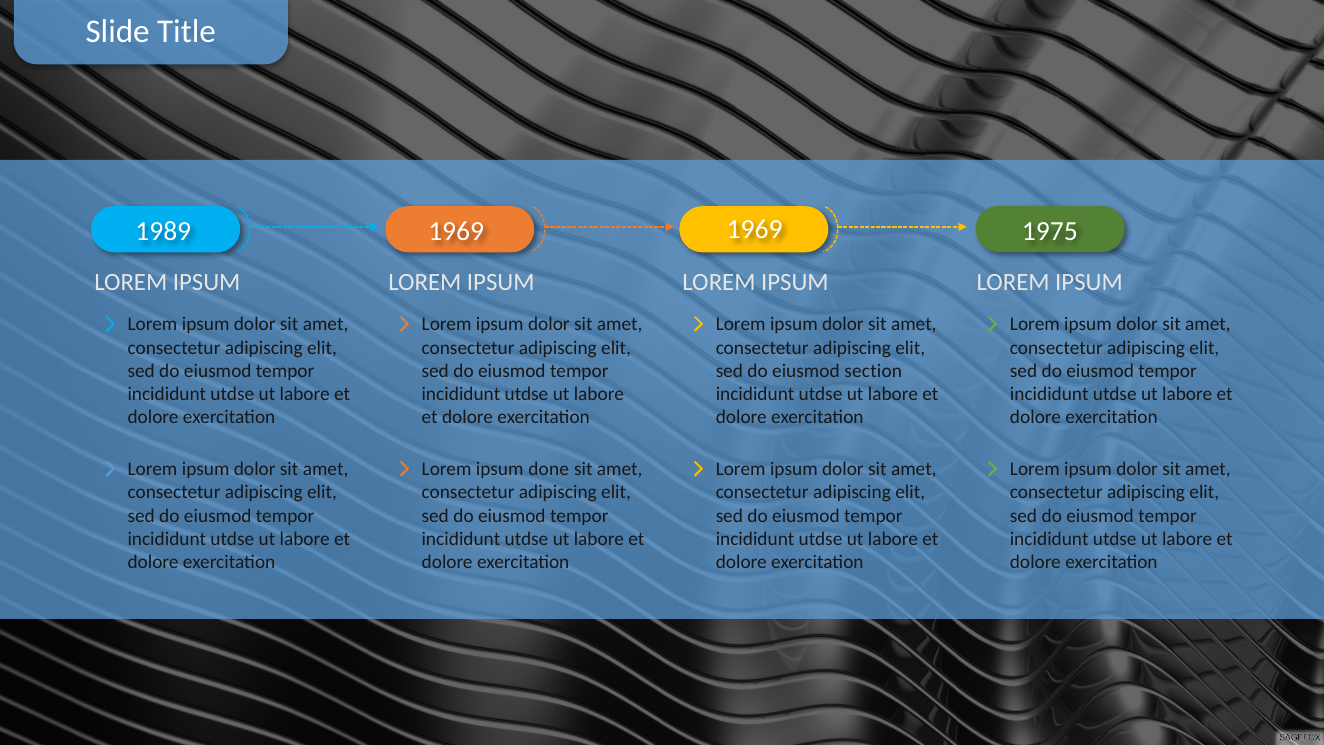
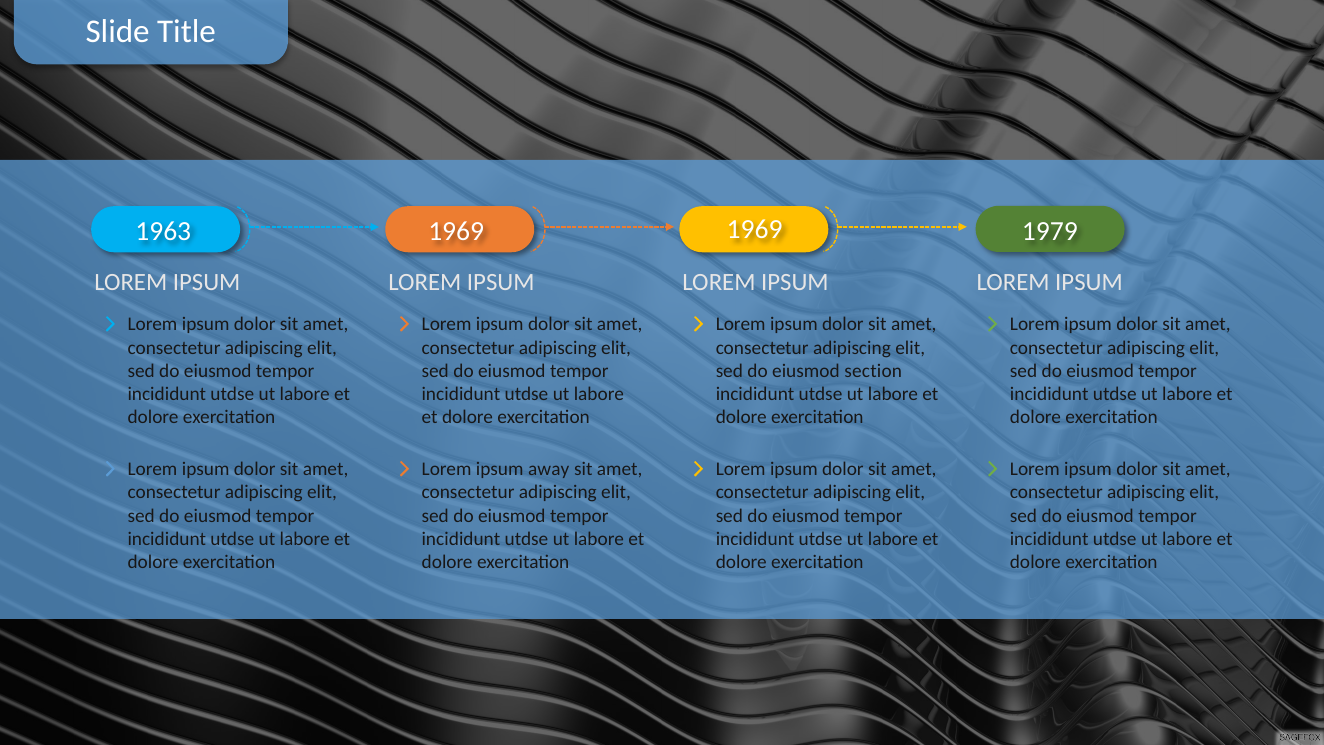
1989: 1989 -> 1963
1975: 1975 -> 1979
done: done -> away
